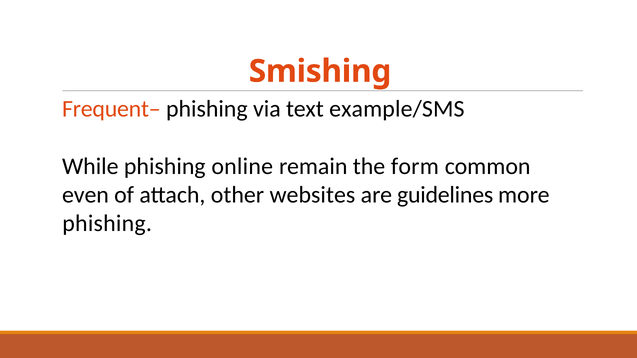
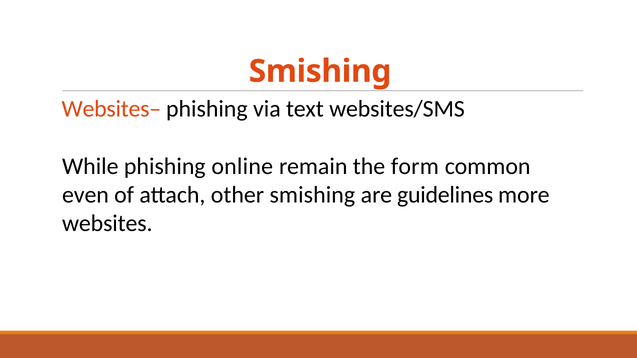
Frequent–: Frequent– -> Websites–
example/SMS: example/SMS -> websites/SMS
other websites: websites -> smishing
phishing at (107, 224): phishing -> websites
